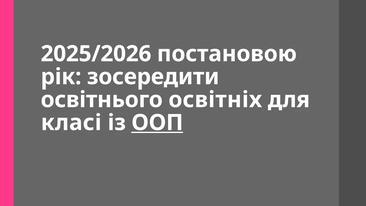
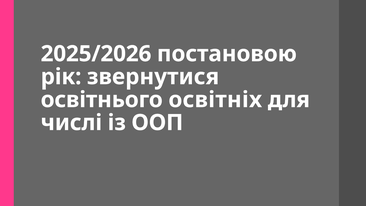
зосередити: зосередити -> звернутися
класі: класі -> числі
ООП underline: present -> none
